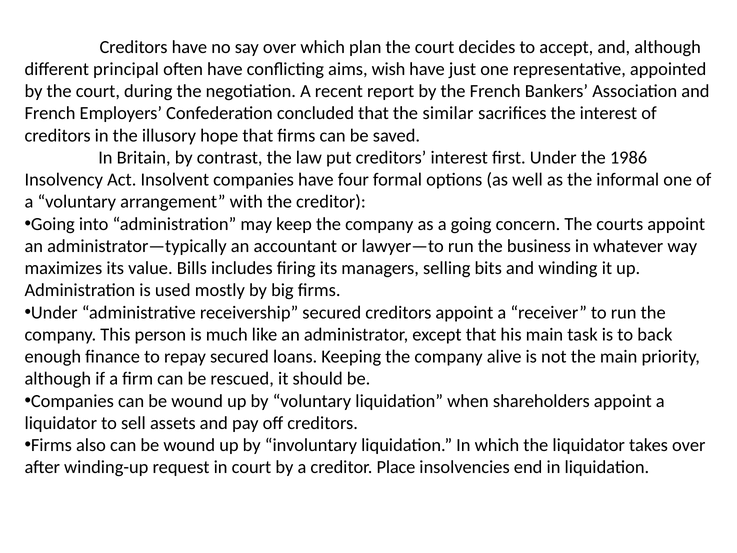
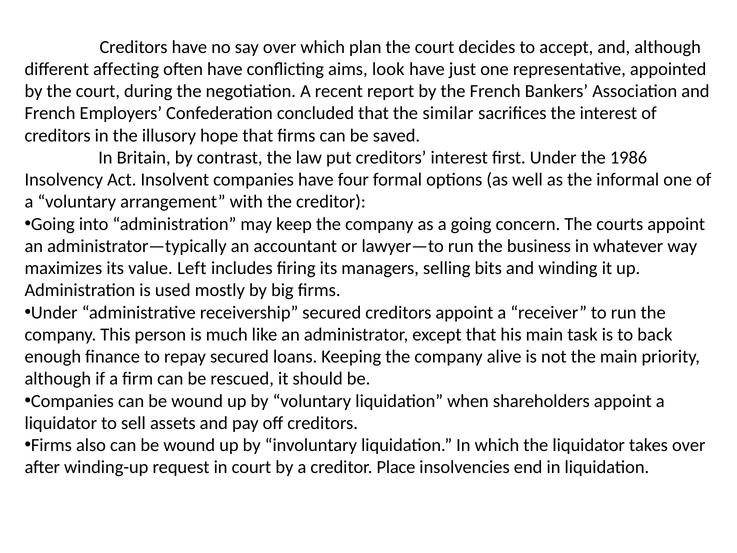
principal: principal -> affecting
wish: wish -> look
Bills: Bills -> Left
